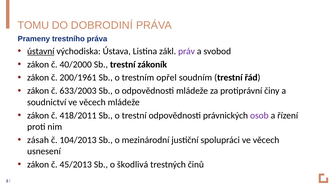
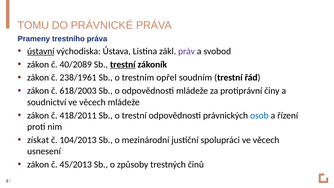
DOBRODINÍ: DOBRODINÍ -> PRÁVNICKÉ
40/2000: 40/2000 -> 40/2089
trestní at (123, 64) underline: none -> present
200/1961: 200/1961 -> 238/1961
633/2003: 633/2003 -> 618/2003
osob colour: purple -> blue
zásah: zásah -> získat
škodlivá: škodlivá -> způsoby
